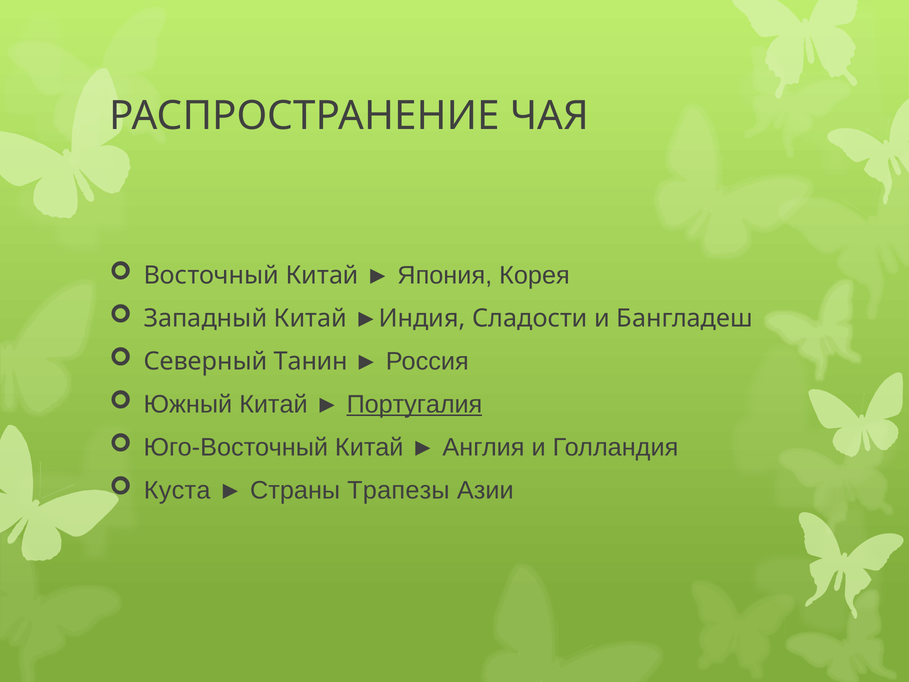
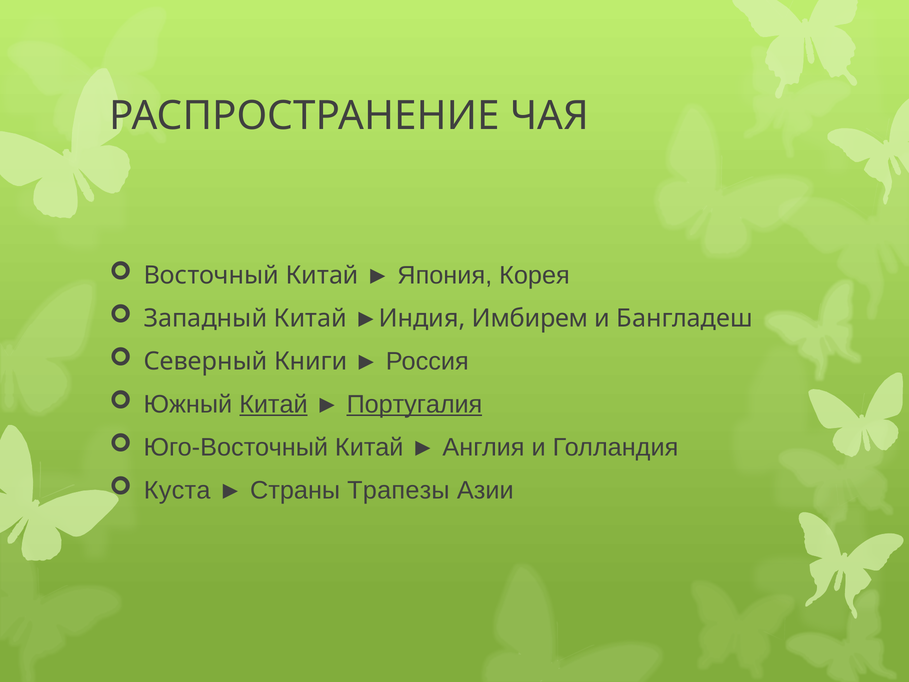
Сладости: Сладости -> Имбирем
Танин: Танин -> Книги
Китай at (273, 404) underline: none -> present
